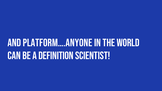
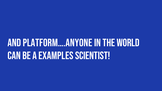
definition: definition -> examples
